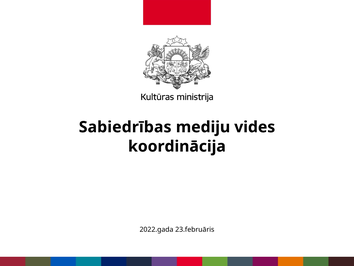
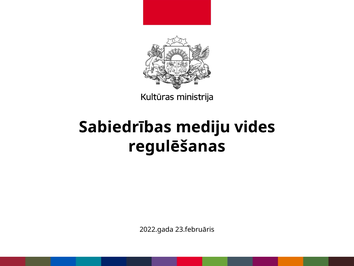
koordinācija: koordinācija -> regulēšanas
